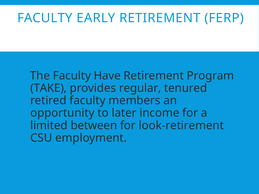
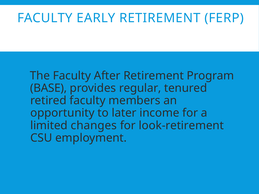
Have: Have -> After
TAKE: TAKE -> BASE
between: between -> changes
